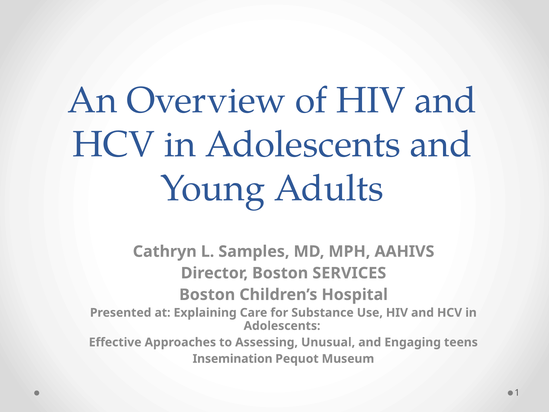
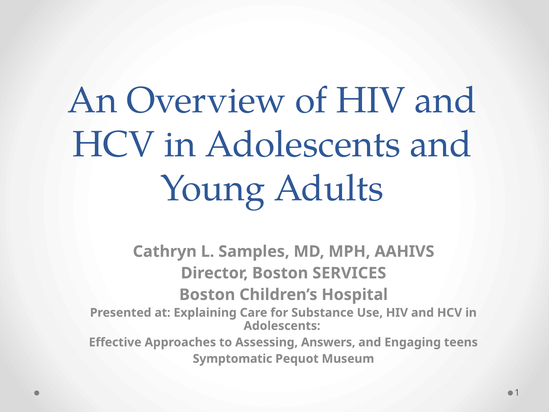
Unusual: Unusual -> Answers
Insemination: Insemination -> Symptomatic
